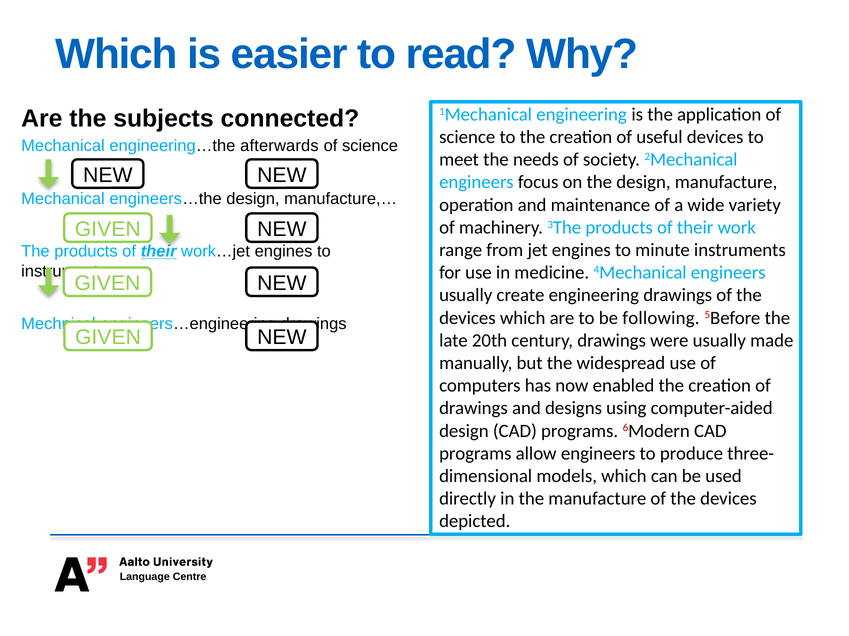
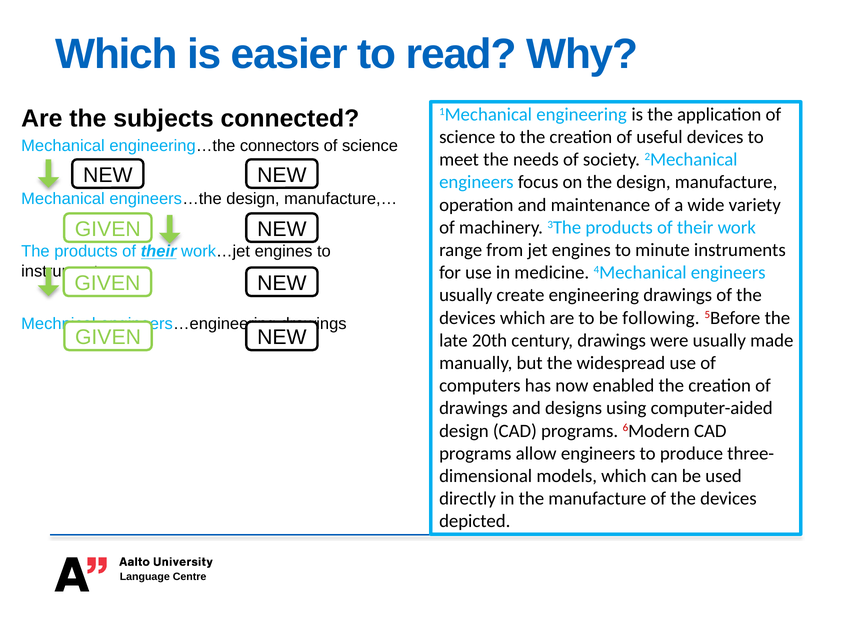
afterwards: afterwards -> connectors
